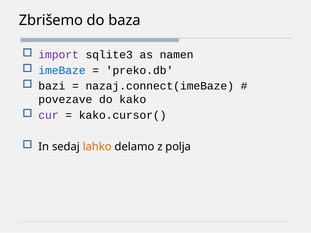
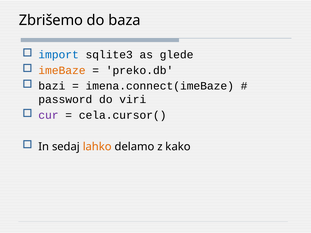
import colour: purple -> blue
namen: namen -> glede
imeBaze colour: blue -> orange
nazaj.connect(imeBaze: nazaj.connect(imeBaze -> imena.connect(imeBaze
povezave: povezave -> password
kako: kako -> viri
kako.cursor(: kako.cursor( -> cela.cursor(
polja: polja -> kako
